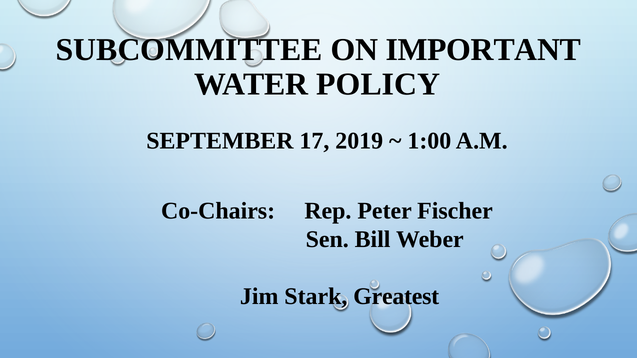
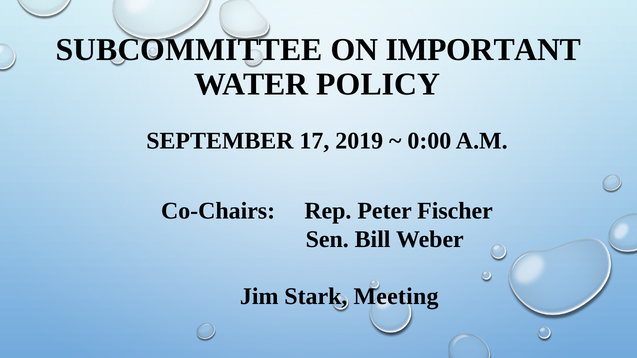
1:00: 1:00 -> 0:00
Greatest: Greatest -> Meeting
